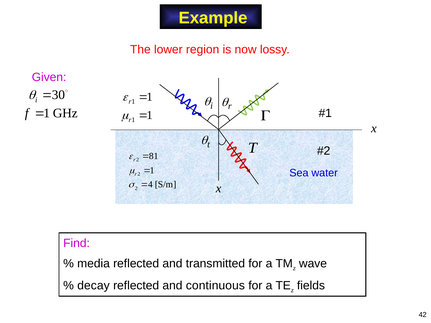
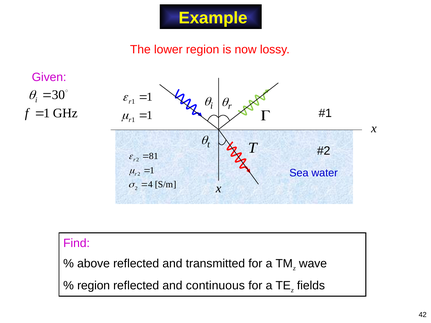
media: media -> above
decay at (93, 286): decay -> region
